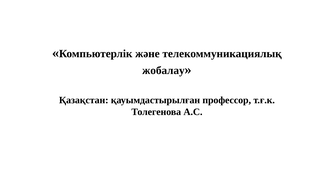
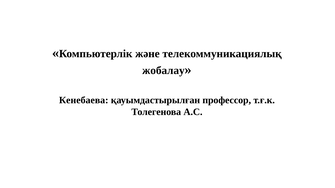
Қазақстан: Қазақстан -> Кенебаева
